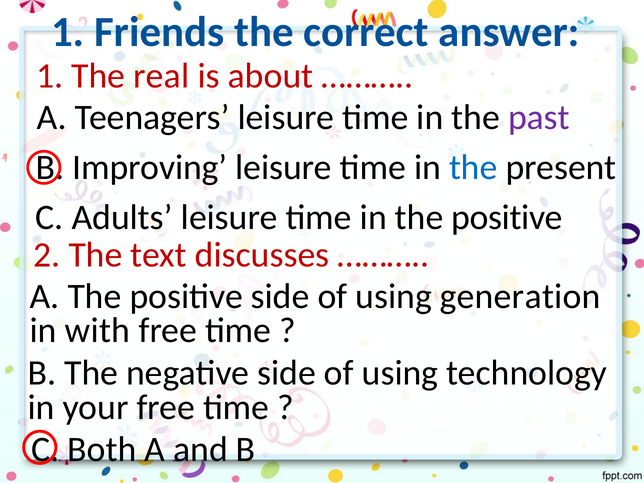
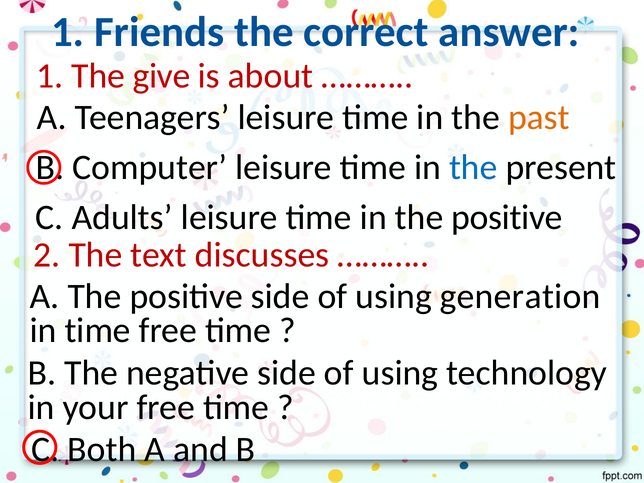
real: real -> give
past colour: purple -> orange
Improving: Improving -> Computer
in with: with -> time
